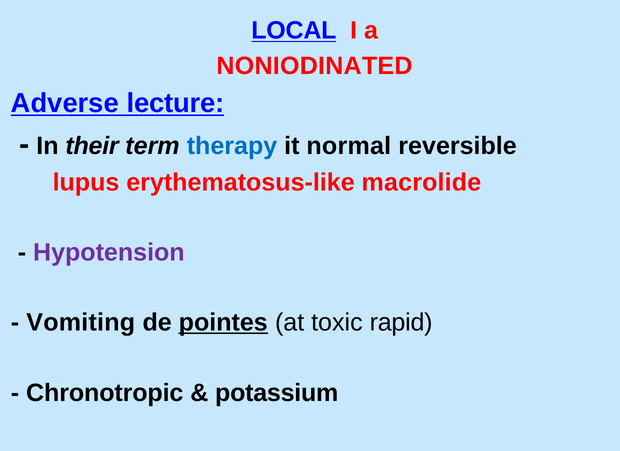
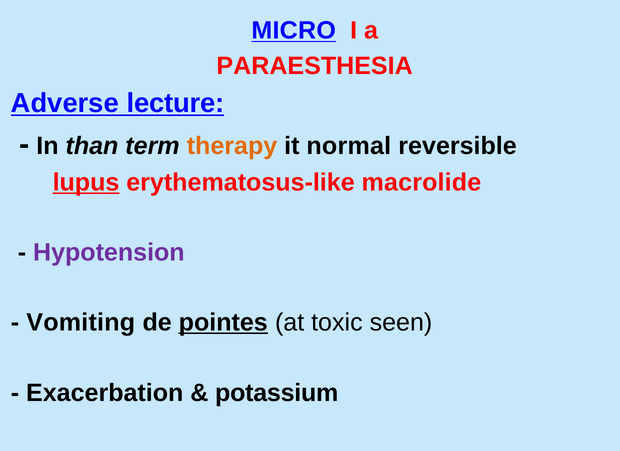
LOCAL: LOCAL -> MICRO
NONIODINATED: NONIODINATED -> PARAESTHESIA
their: their -> than
therapy colour: blue -> orange
lupus underline: none -> present
rapid: rapid -> seen
Chronotropic: Chronotropic -> Exacerbation
